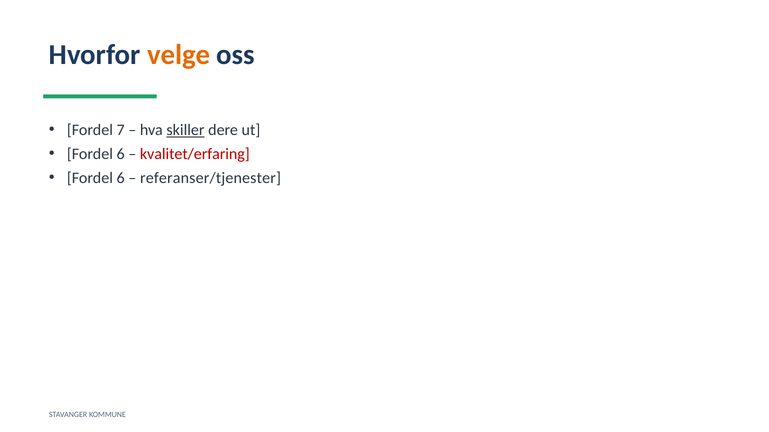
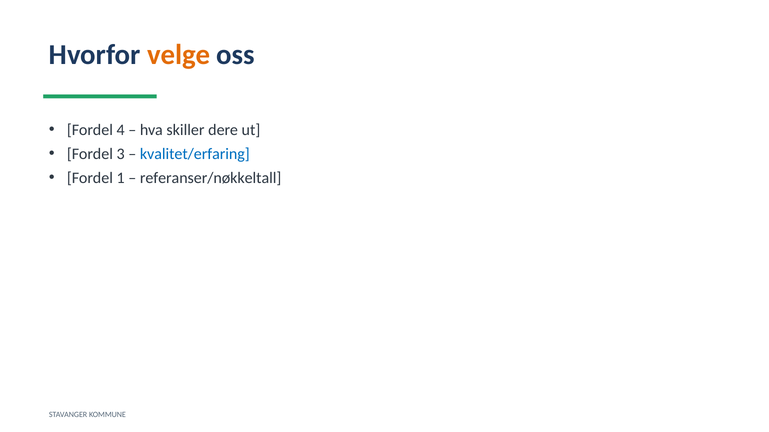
7: 7 -> 4
skiller underline: present -> none
6 at (121, 154): 6 -> 3
kvalitet/erfaring colour: red -> blue
6 at (121, 178): 6 -> 1
referanser/tjenester: referanser/tjenester -> referanser/nøkkeltall
